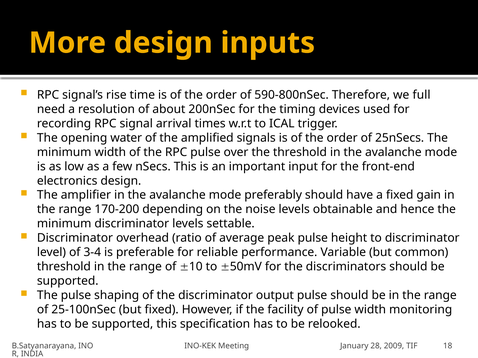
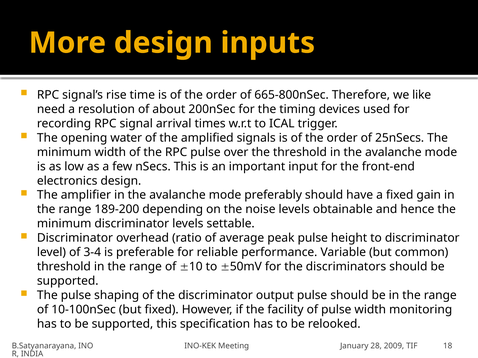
590-800nSec: 590-800nSec -> 665-800nSec
full: full -> like
170-200: 170-200 -> 189-200
25-100nSec: 25-100nSec -> 10-100nSec
